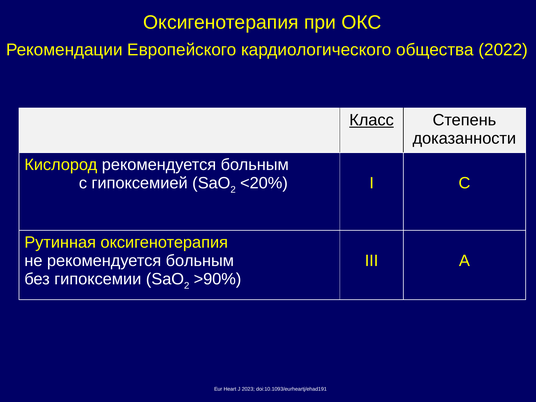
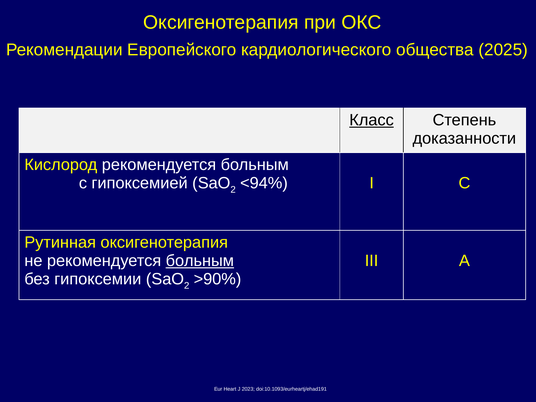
2022: 2022 -> 2025
<20%: <20% -> <94%
больным at (200, 261) underline: none -> present
